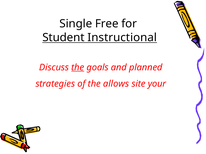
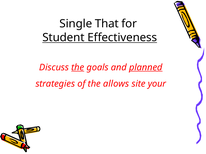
Free: Free -> That
Instructional: Instructional -> Effectiveness
planned underline: none -> present
